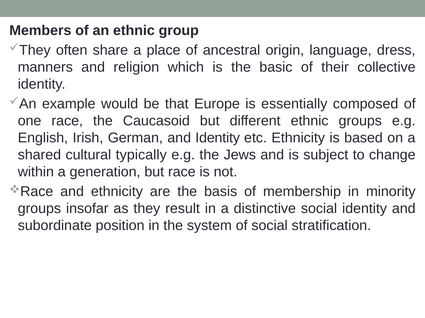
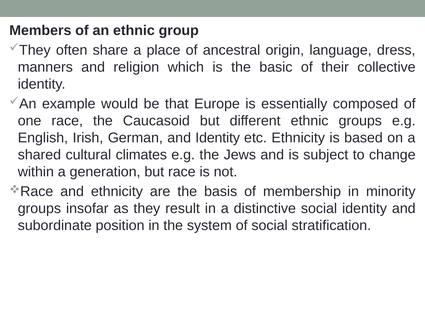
typically: typically -> climates
